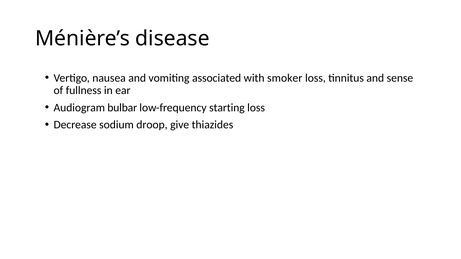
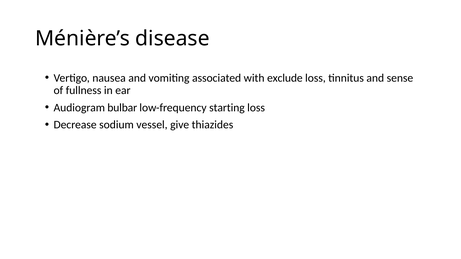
smoker: smoker -> exclude
droop: droop -> vessel
